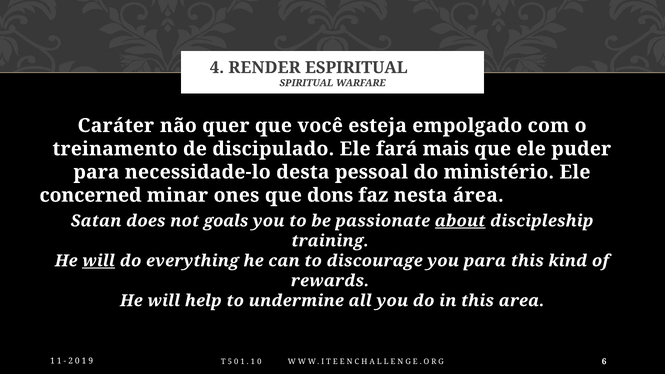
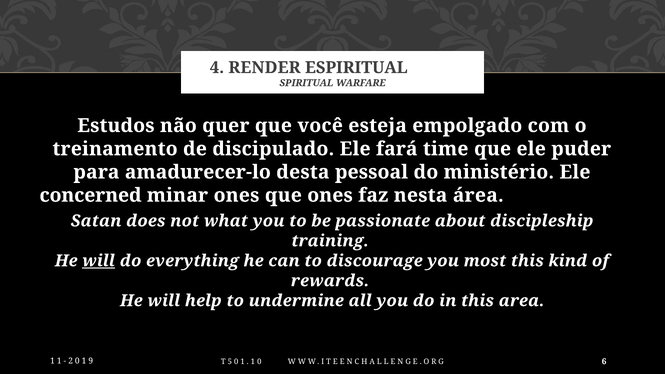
Caráter: Caráter -> Estudos
mais: mais -> time
necessidade-lo: necessidade-lo -> amadurecer-lo
que dons: dons -> ones
goals: goals -> what
about underline: present -> none
you para: para -> most
